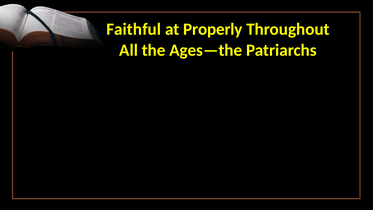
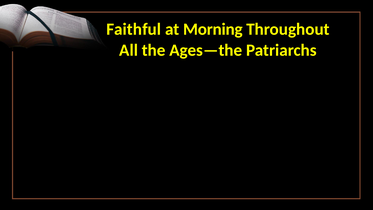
Properly: Properly -> Morning
